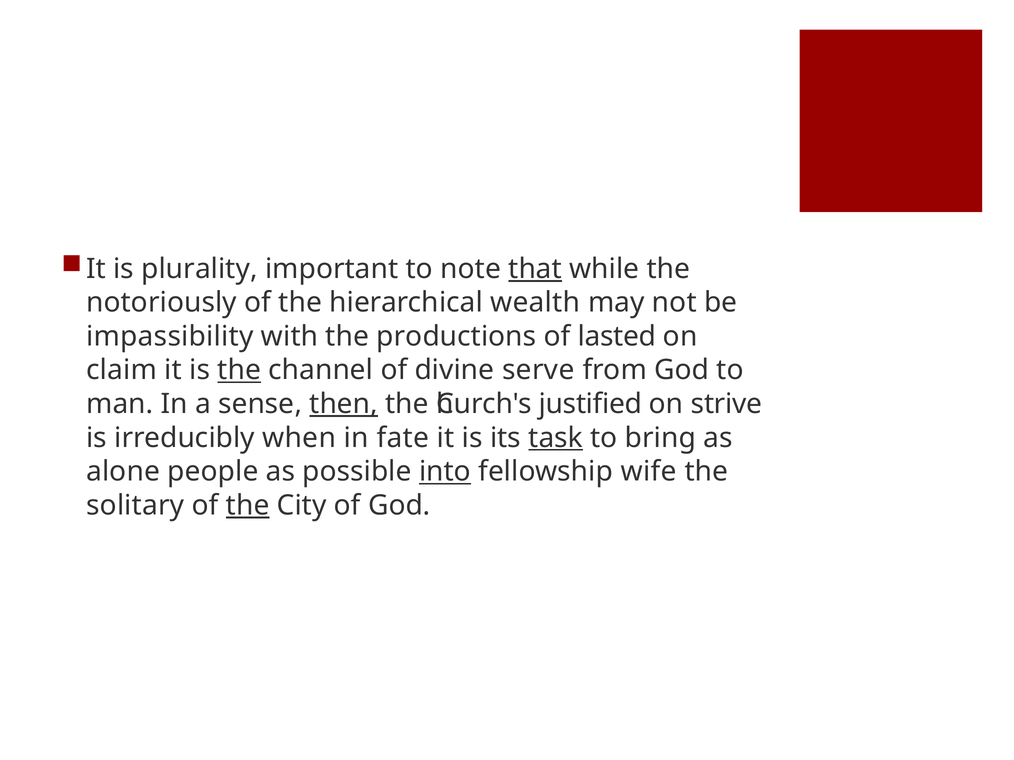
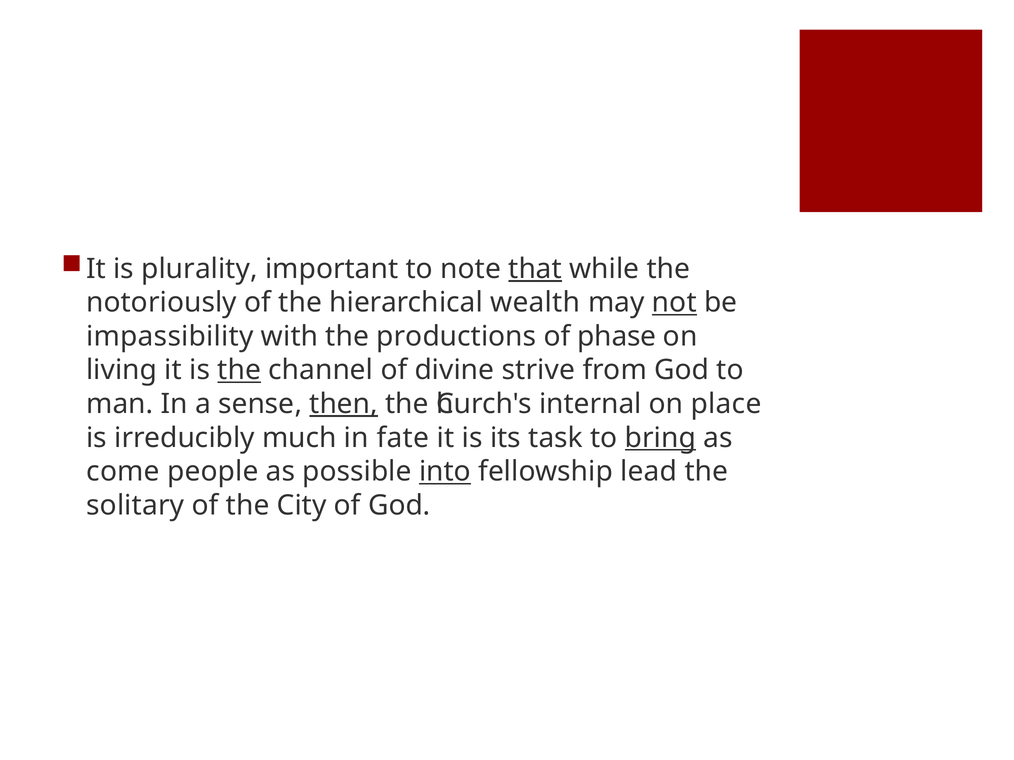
not underline: none -> present
lasted: lasted -> phase
claim: claim -> living
serve: serve -> strive
justified: justified -> internal
strive: strive -> place
when: when -> much
task underline: present -> none
bring underline: none -> present
alone: alone -> come
wife: wife -> lead
the at (248, 506) underline: present -> none
